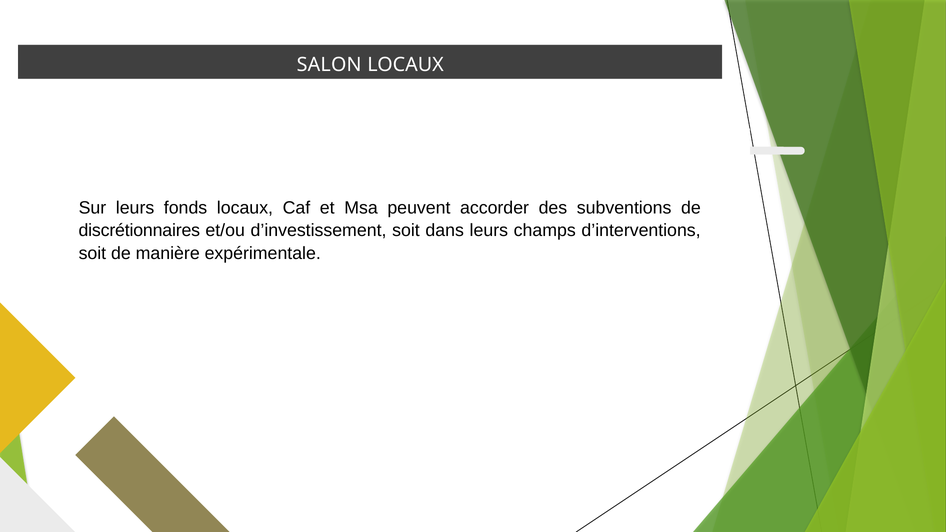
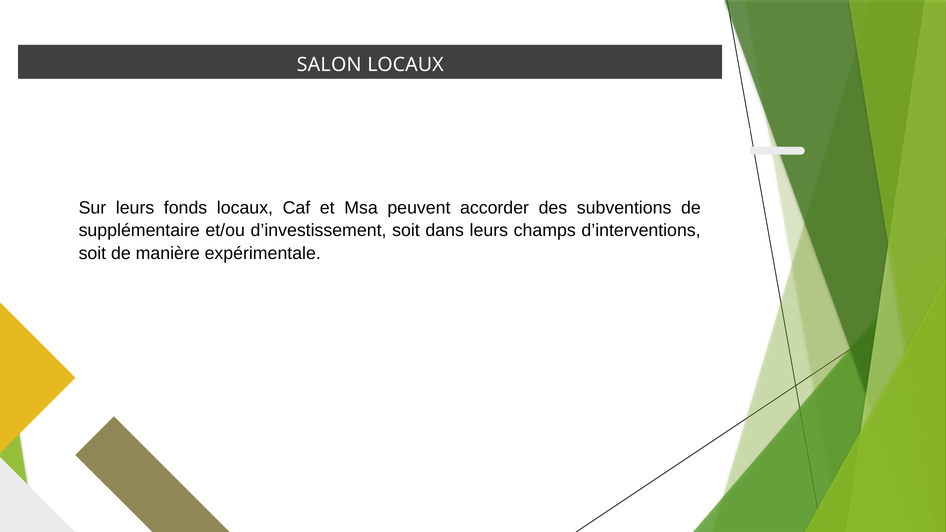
discrétionnaires: discrétionnaires -> supplémentaire
